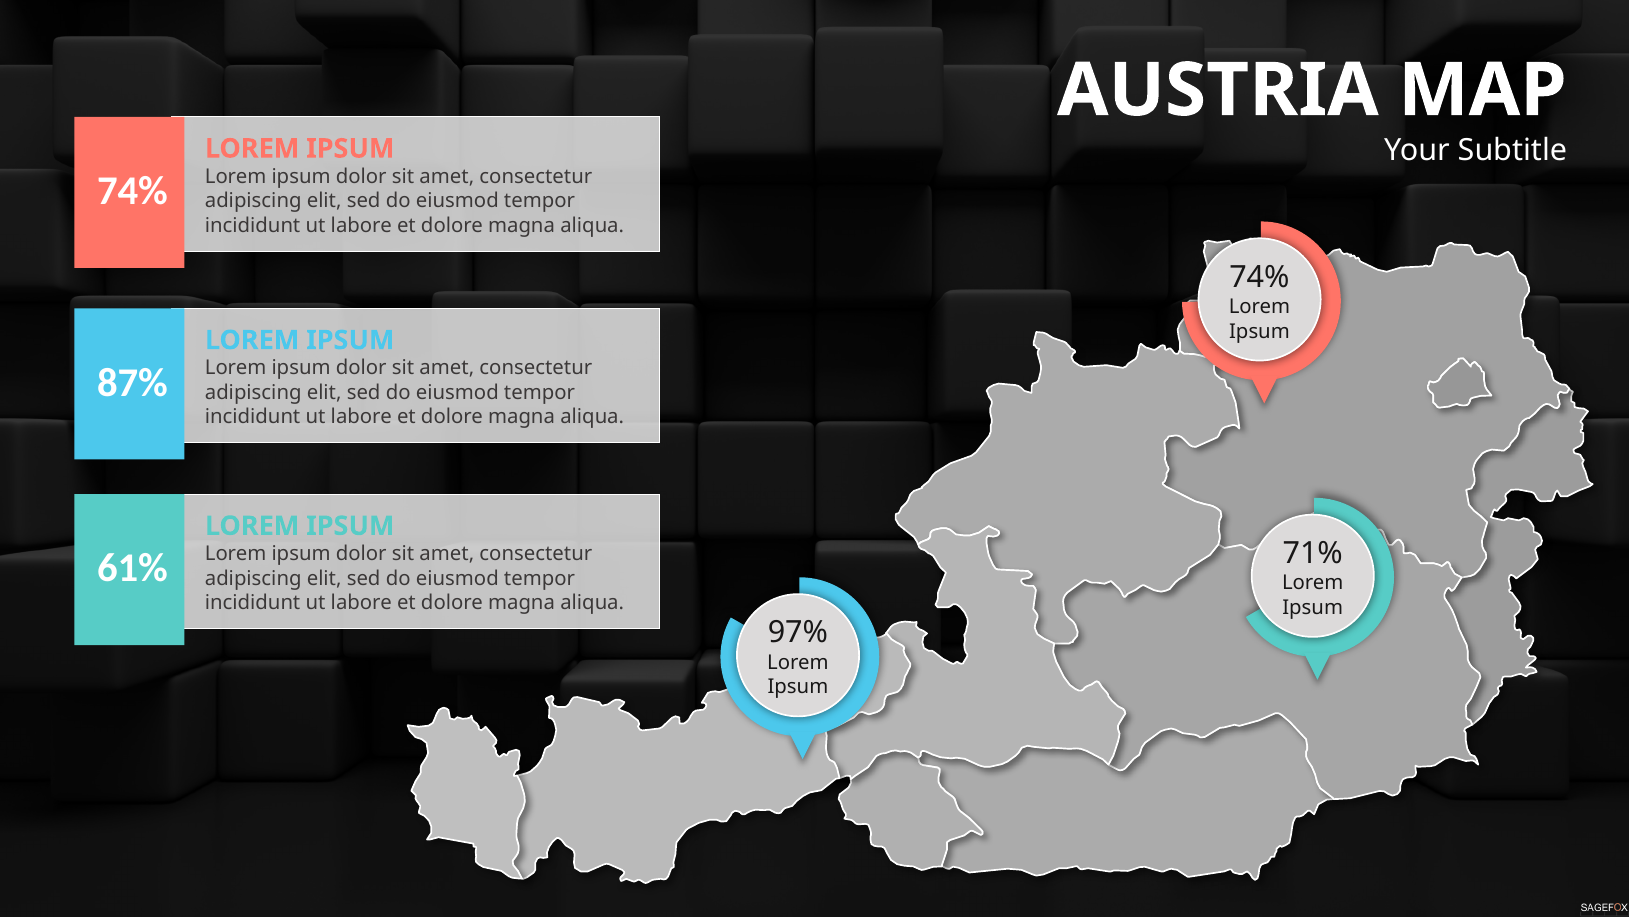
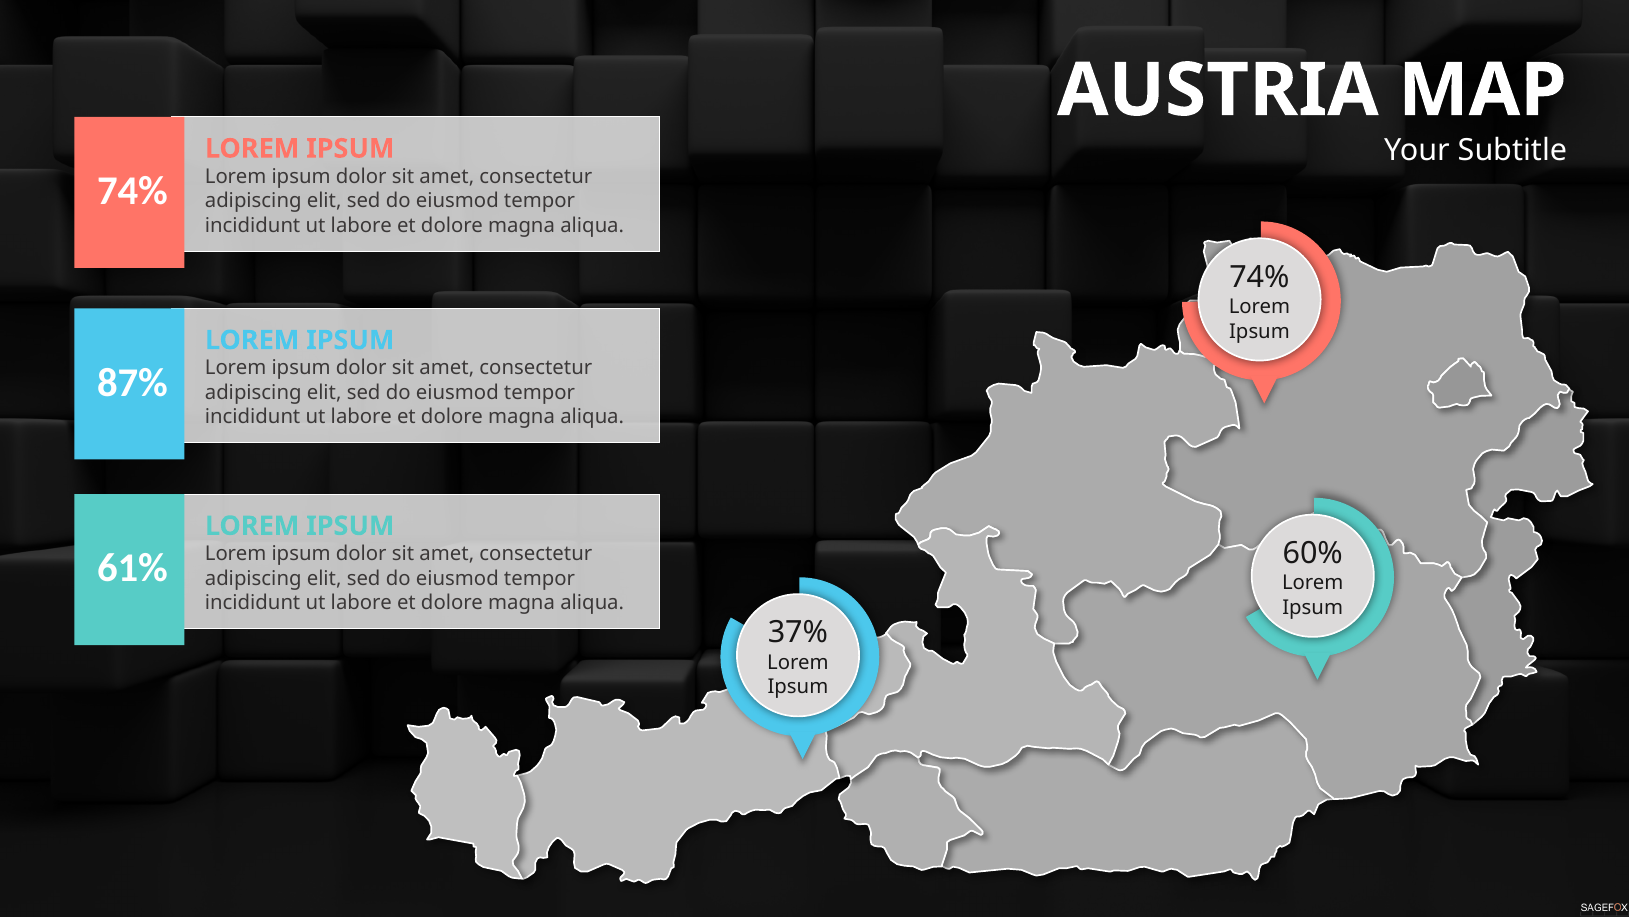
71%: 71% -> 60%
97%: 97% -> 37%
